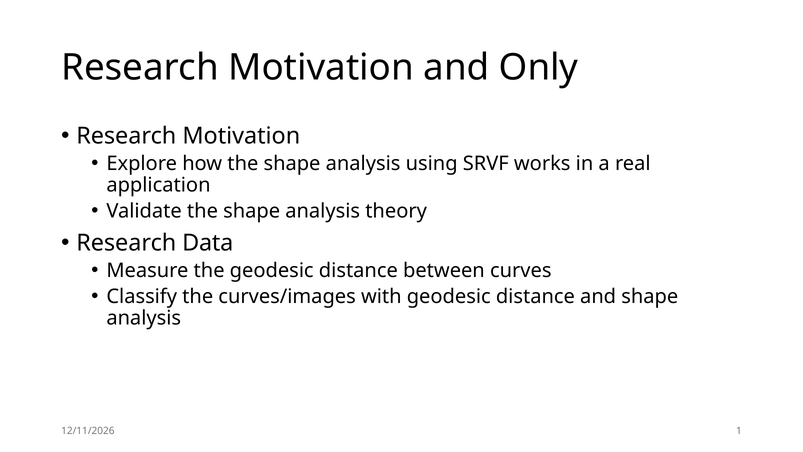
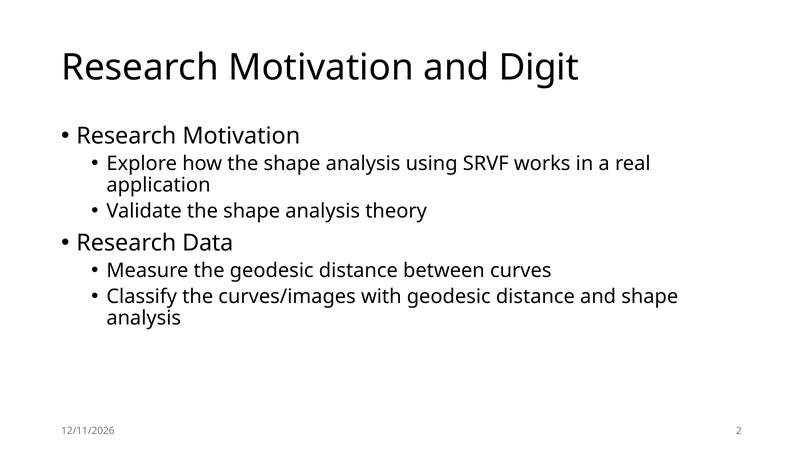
Only: Only -> Digit
1: 1 -> 2
